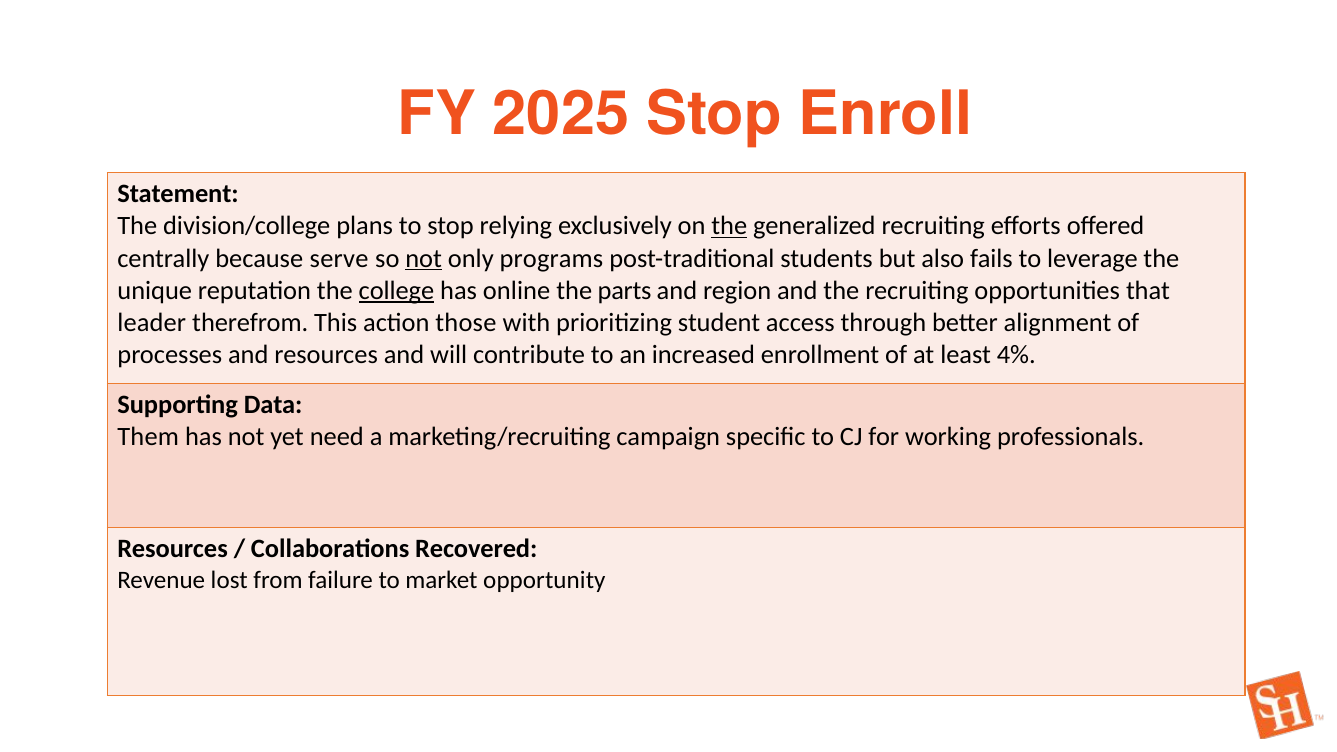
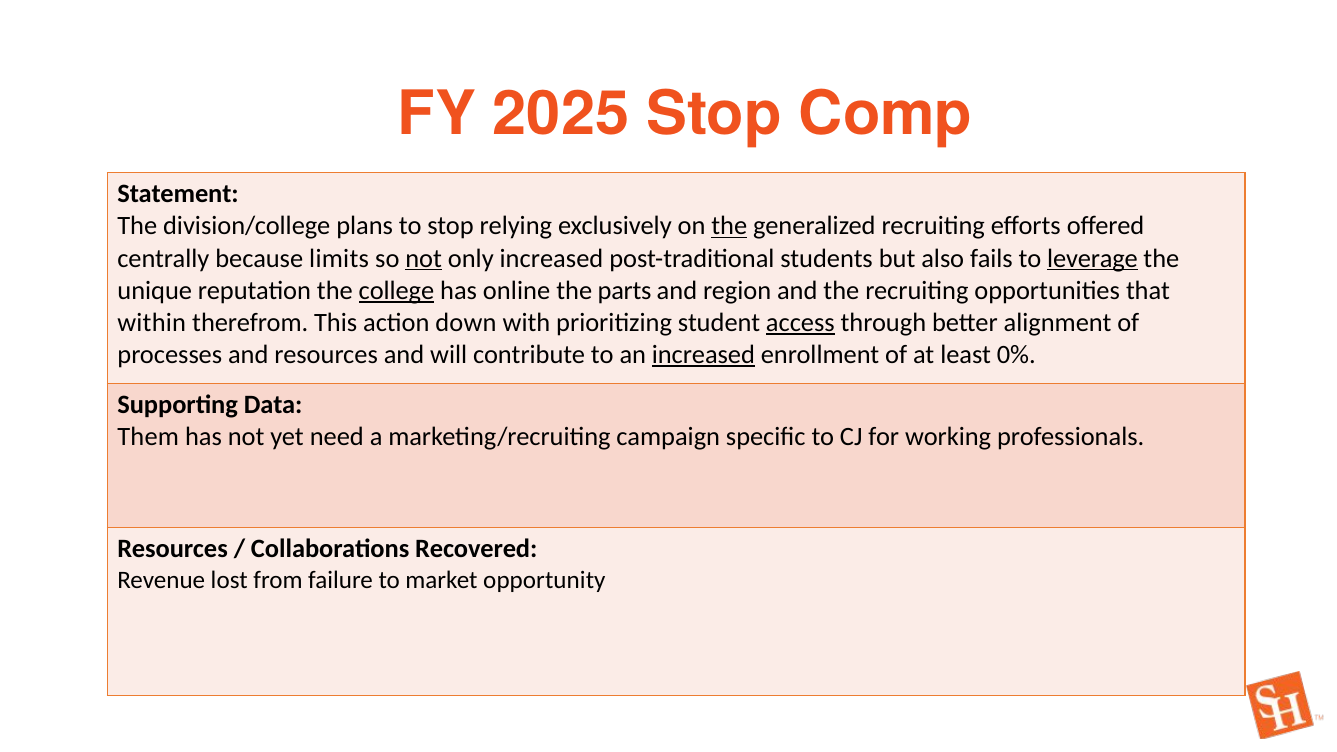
Enroll: Enroll -> Comp
serve: serve -> limits
only programs: programs -> increased
leverage underline: none -> present
leader: leader -> within
those: those -> down
access underline: none -> present
increased at (703, 355) underline: none -> present
4%: 4% -> 0%
